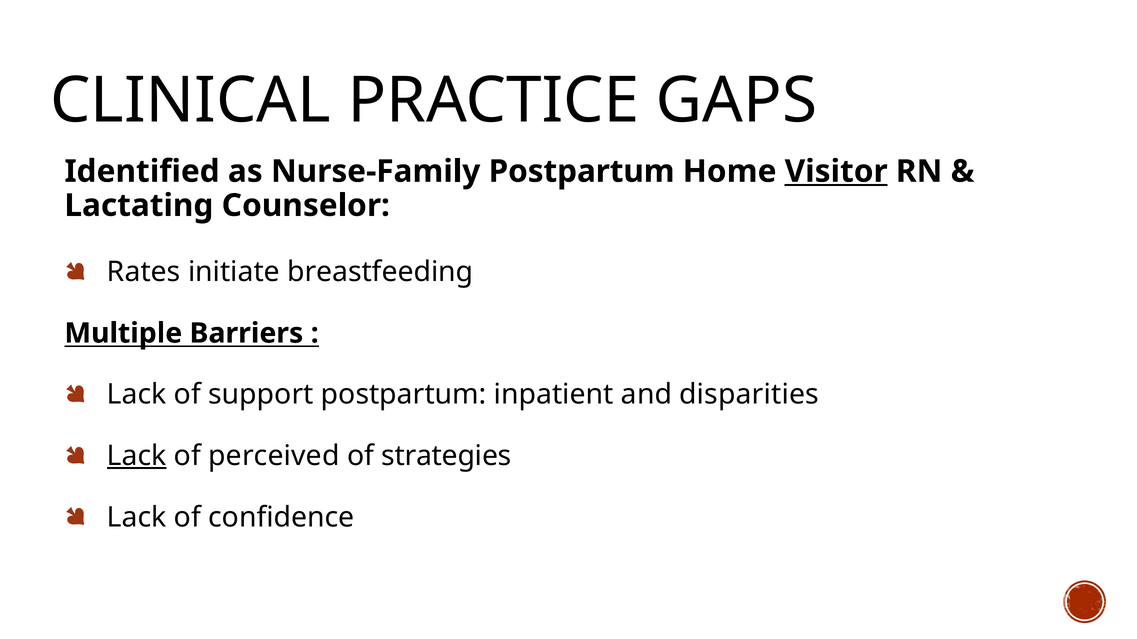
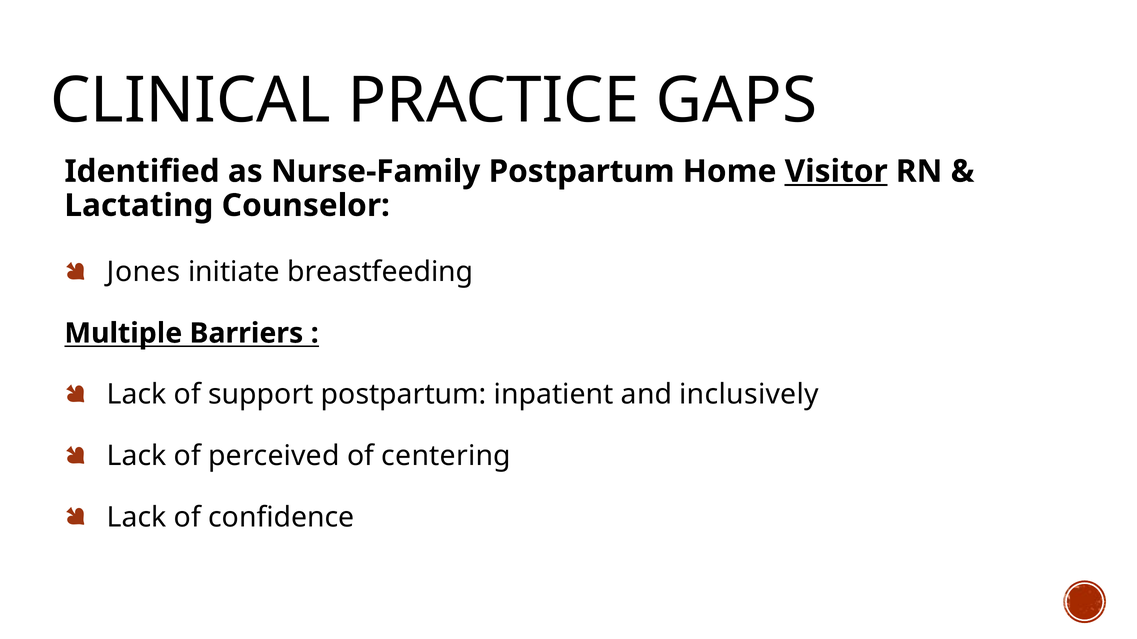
Rates: Rates -> Jones
disparities: disparities -> inclusively
Lack at (137, 456) underline: present -> none
strategies: strategies -> centering
